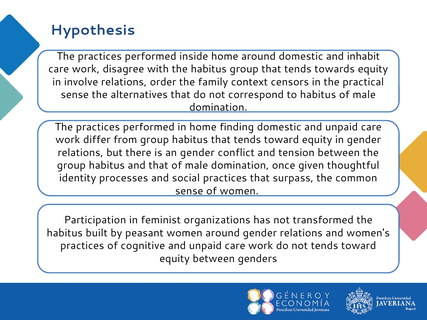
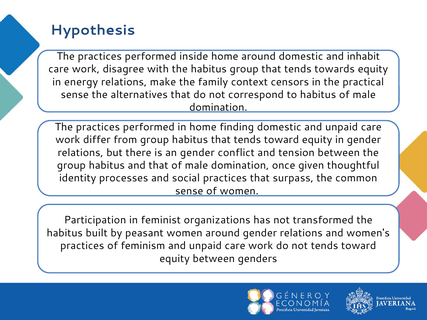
involve: involve -> energy
order: order -> make
cognitive: cognitive -> feminism
